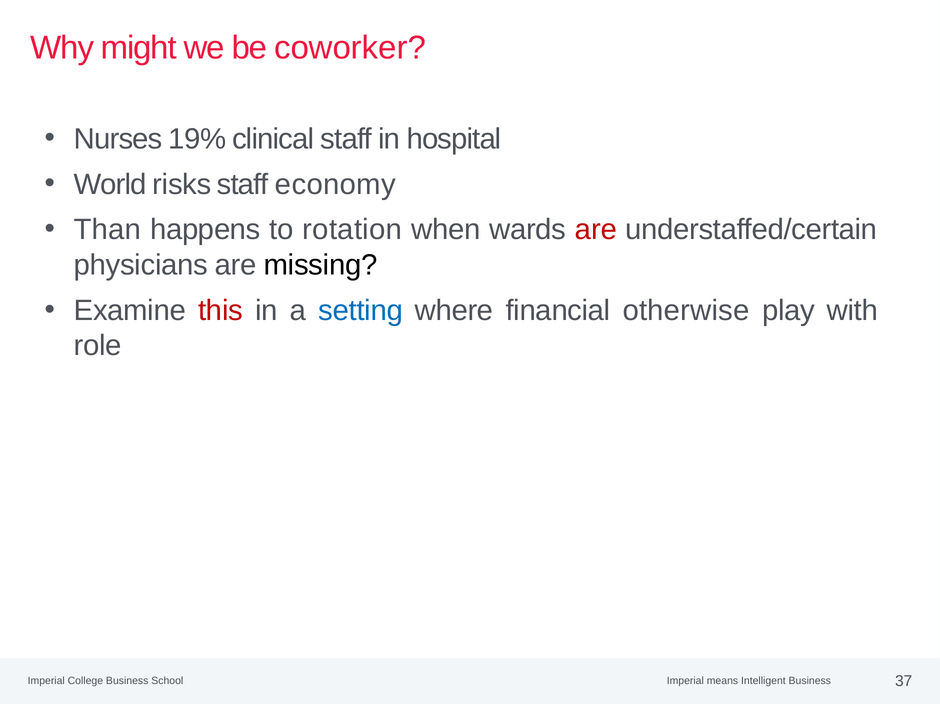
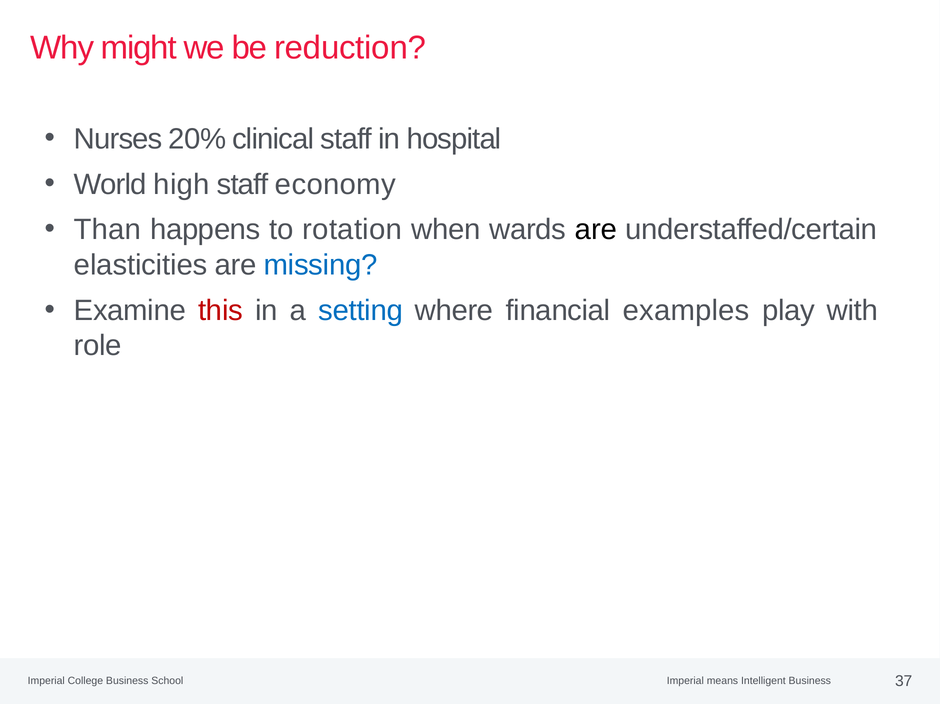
coworker: coworker -> reduction
19%: 19% -> 20%
risks: risks -> high
are at (596, 230) colour: red -> black
physicians: physicians -> elasticities
missing colour: black -> blue
otherwise: otherwise -> examples
